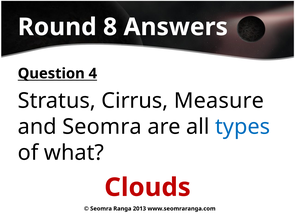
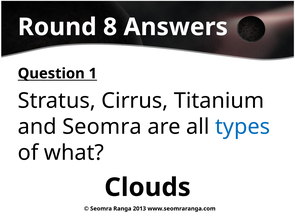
4: 4 -> 1
Measure: Measure -> Titanium
Clouds colour: red -> black
